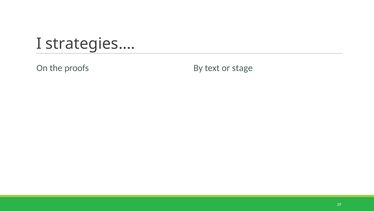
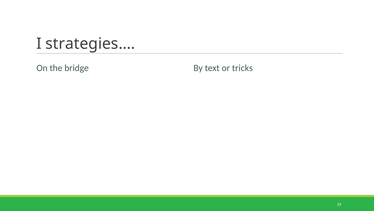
proofs: proofs -> bridge
stage: stage -> tricks
